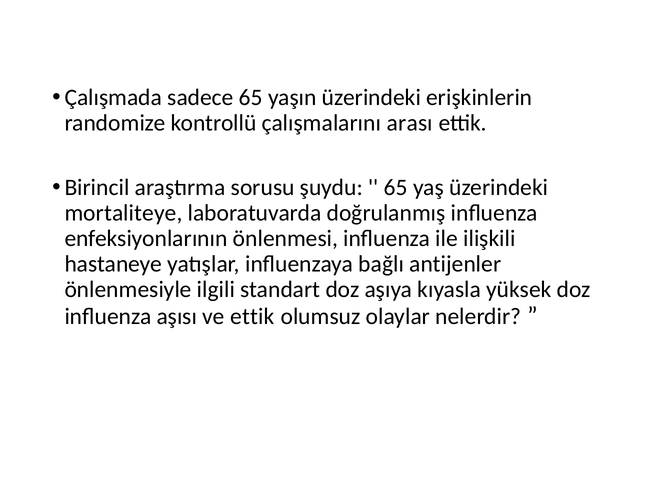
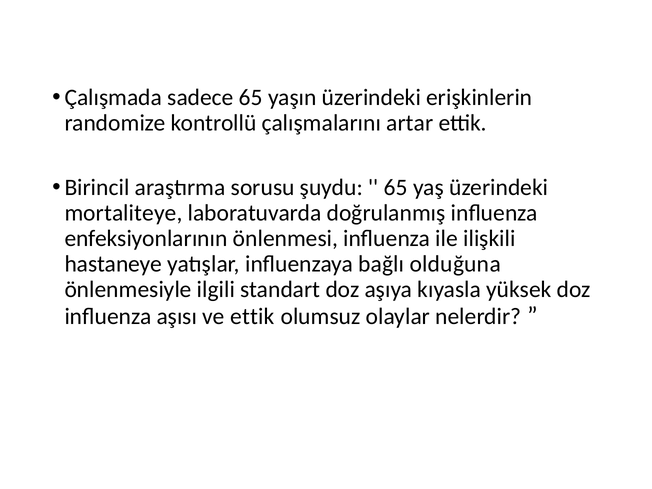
arası: arası -> artar
antijenler: antijenler -> olduğuna
